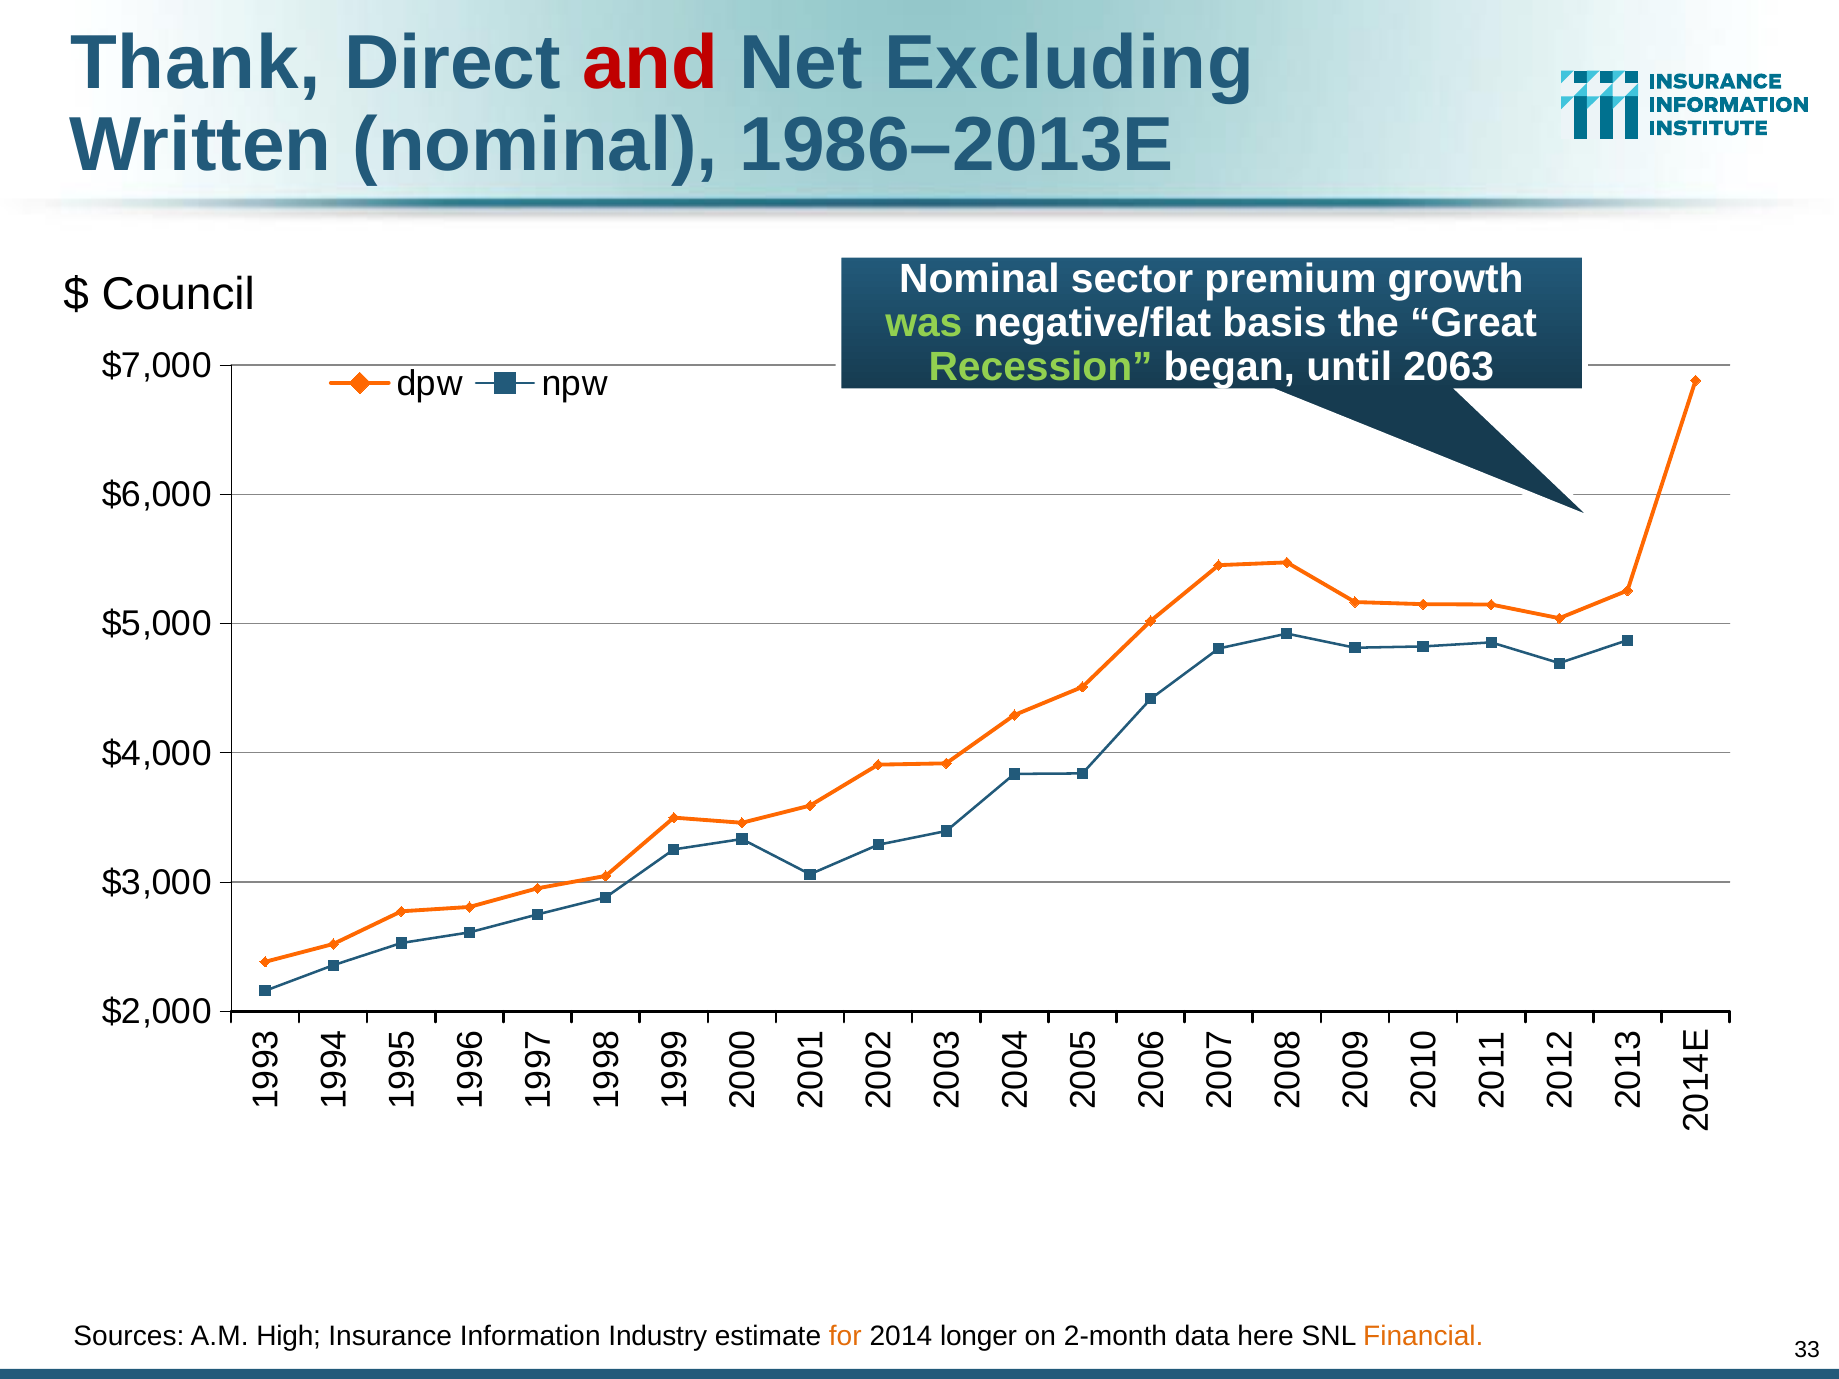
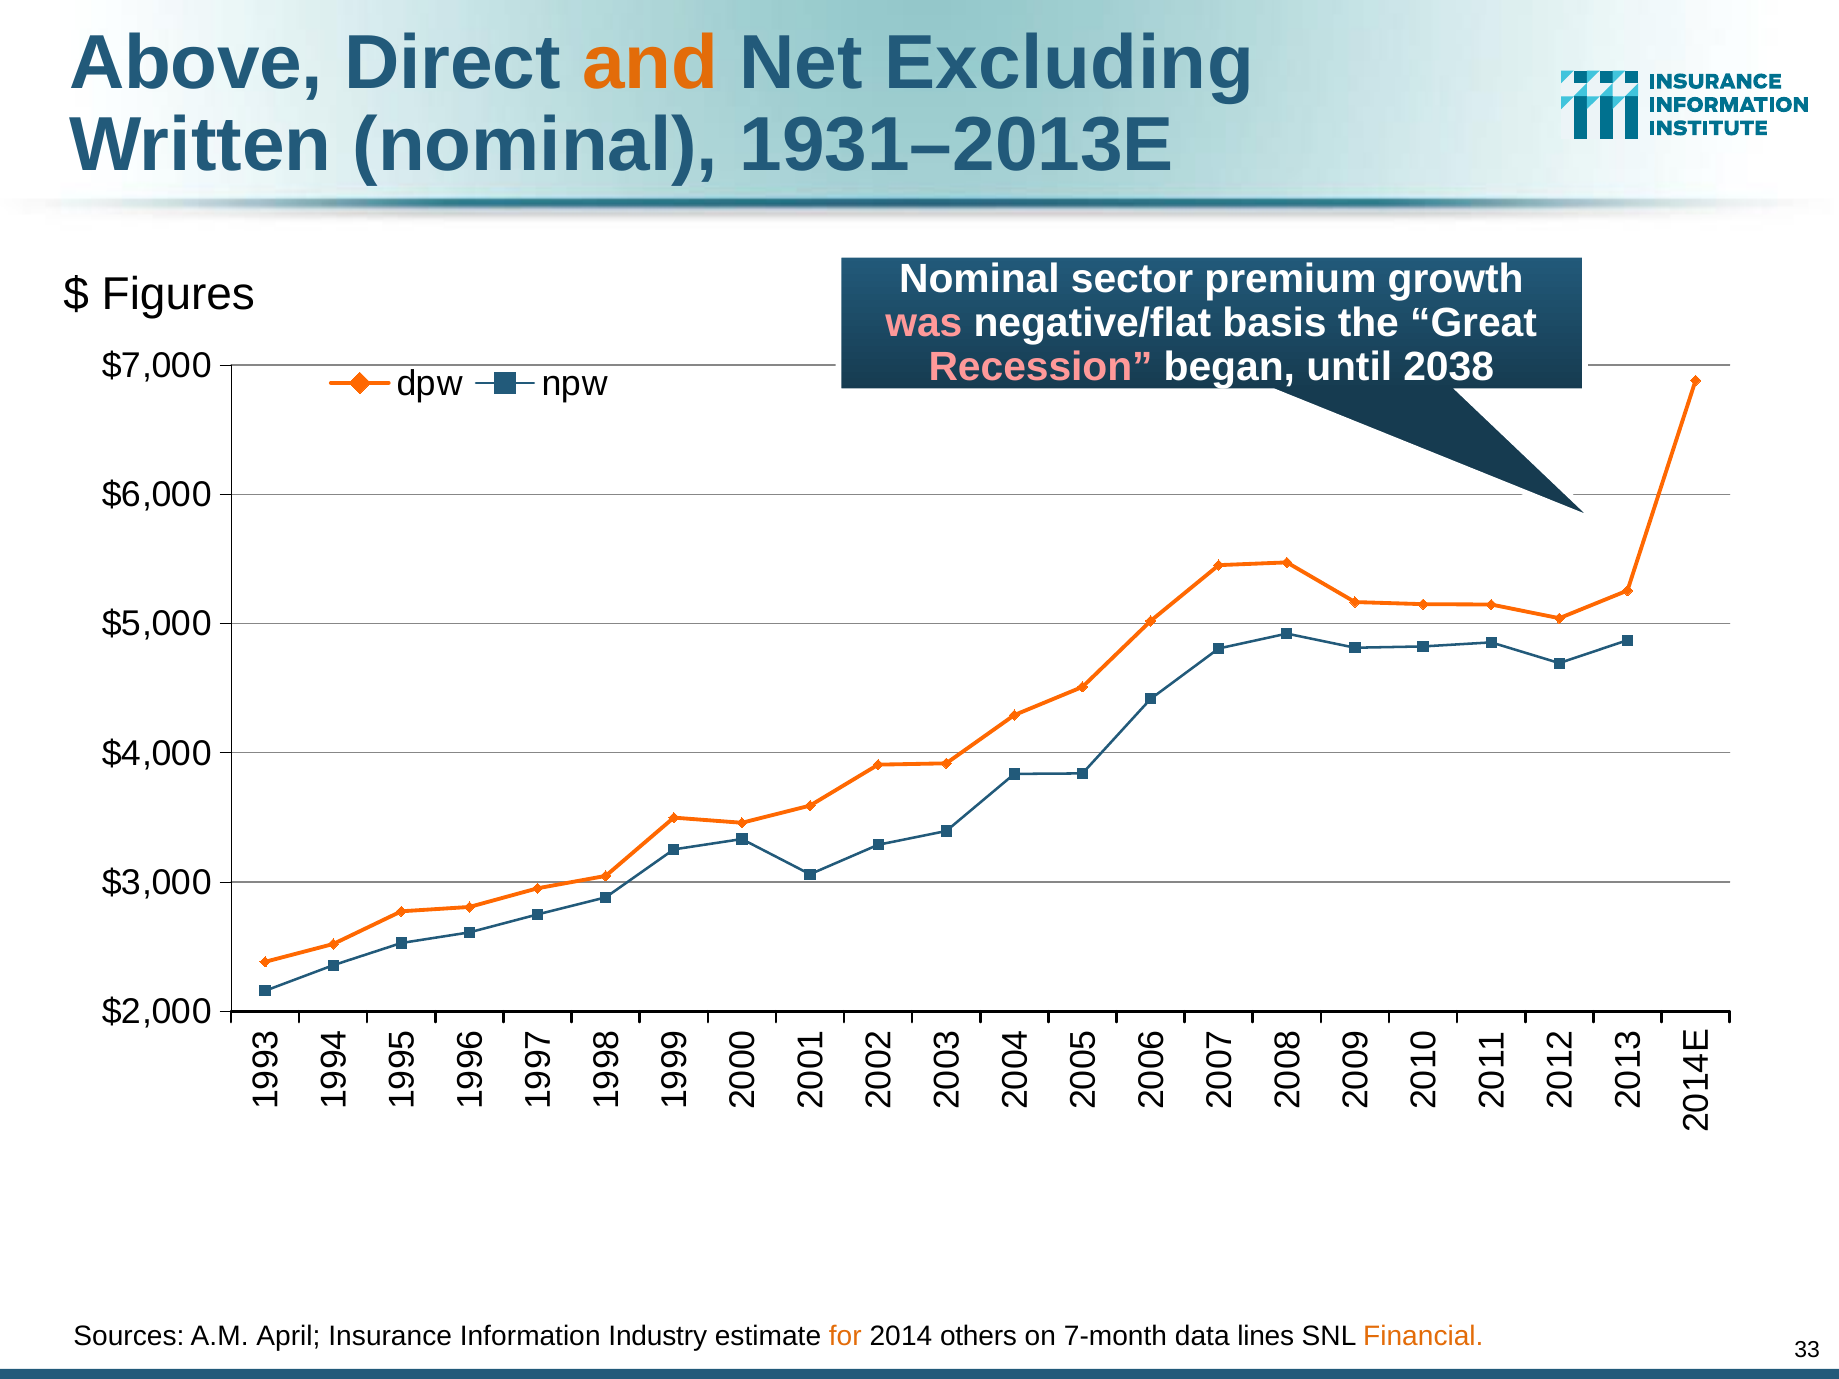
Thank: Thank -> Above
and colour: red -> orange
1986–2013E: 1986–2013E -> 1931–2013E
Council: Council -> Figures
was colour: light green -> pink
Recession colour: light green -> pink
2063: 2063 -> 2038
High: High -> April
longer: longer -> others
2-month: 2-month -> 7-month
here: here -> lines
